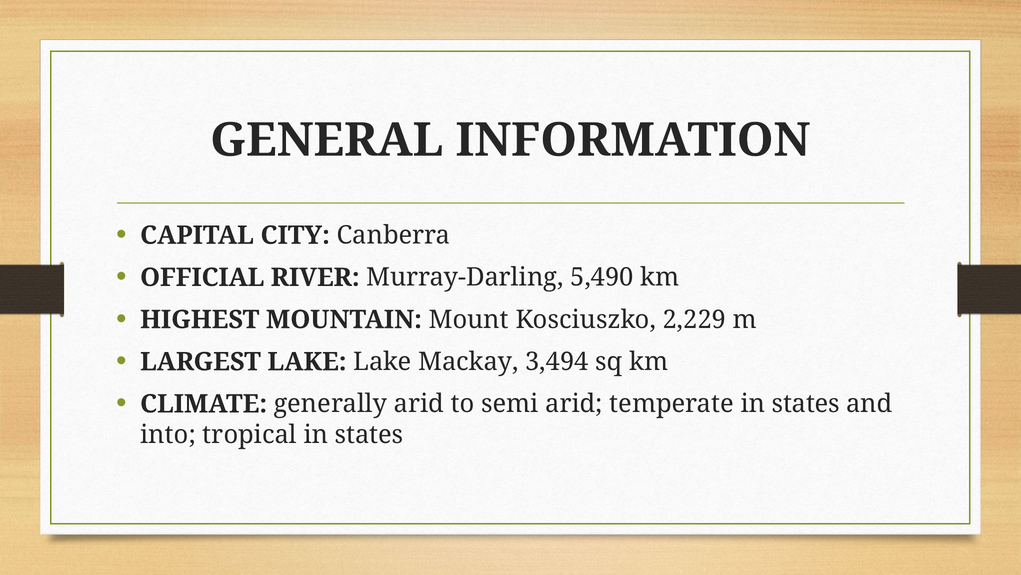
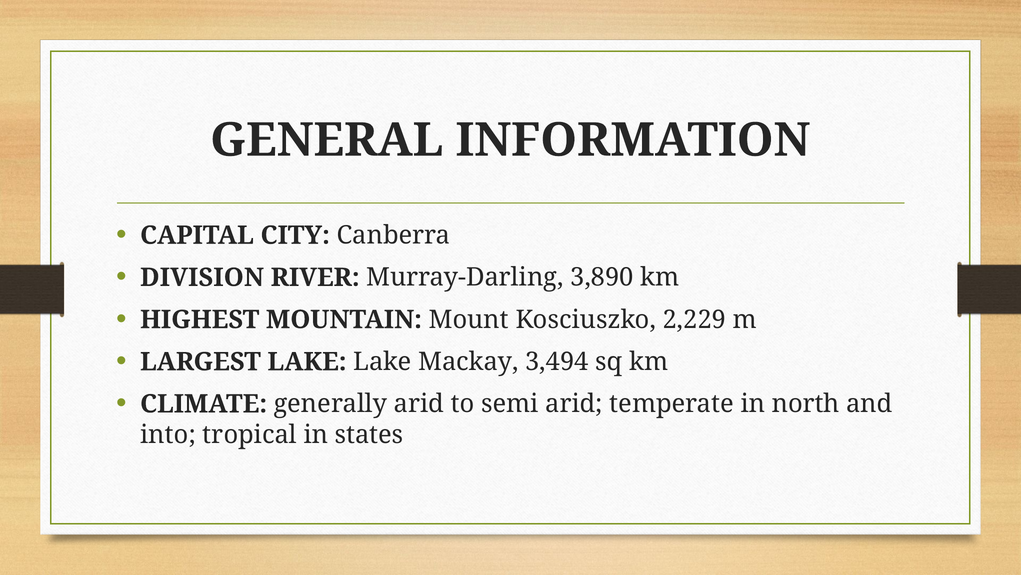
OFFICIAL: OFFICIAL -> DIVISION
5,490: 5,490 -> 3,890
temperate in states: states -> north
